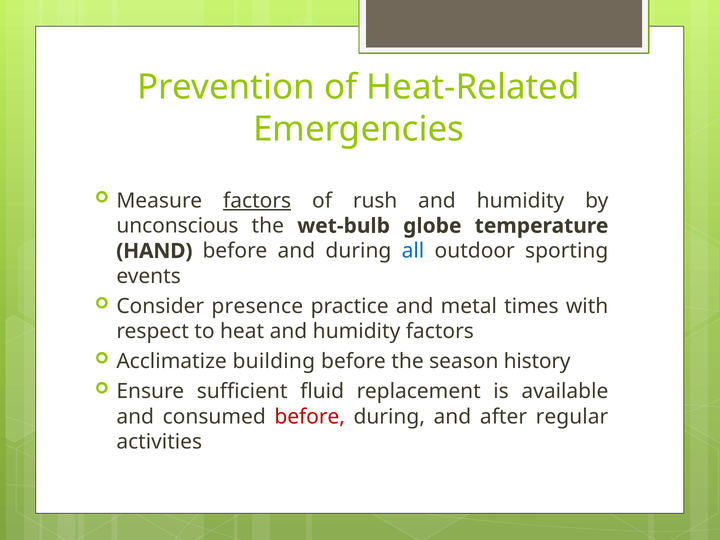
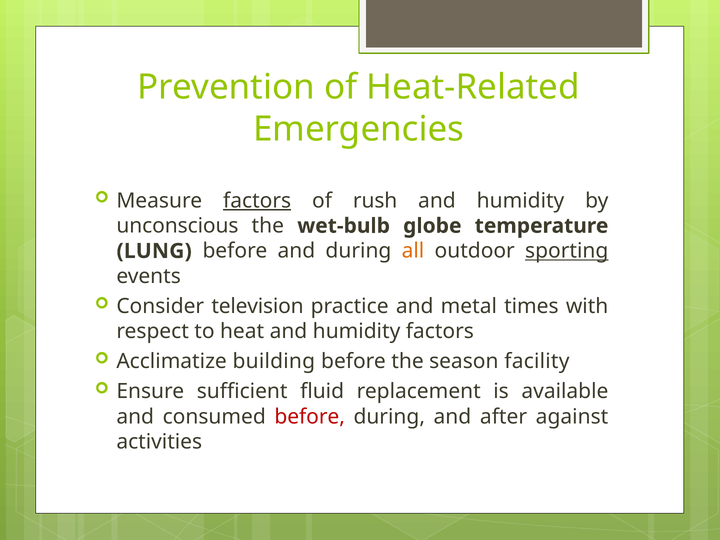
HAND: HAND -> LUNG
all colour: blue -> orange
sporting underline: none -> present
presence: presence -> television
history: history -> facility
regular: regular -> against
